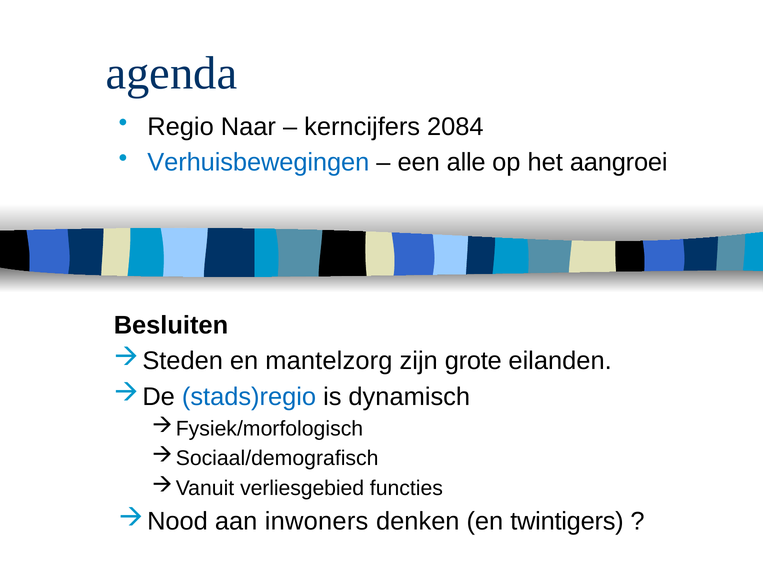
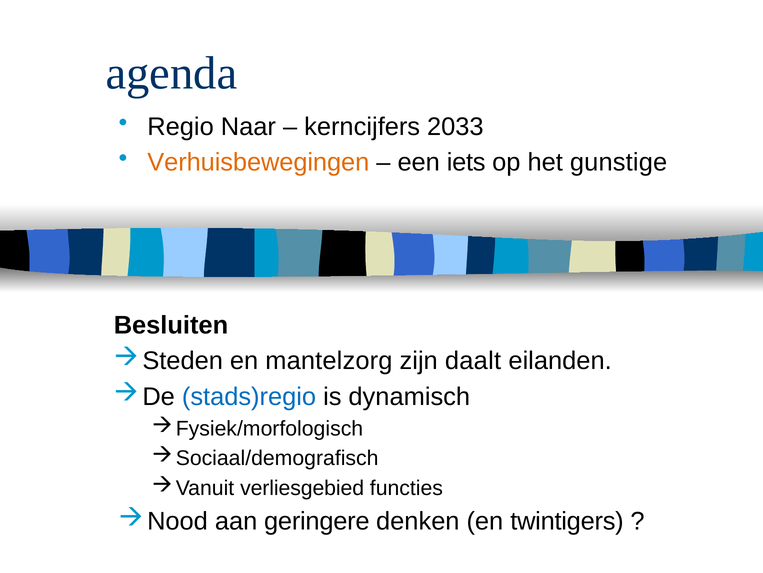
2084: 2084 -> 2033
Verhuisbewegingen colour: blue -> orange
alle: alle -> iets
aangroei: aangroei -> gunstige
grote: grote -> daalt
inwoners: inwoners -> geringere
